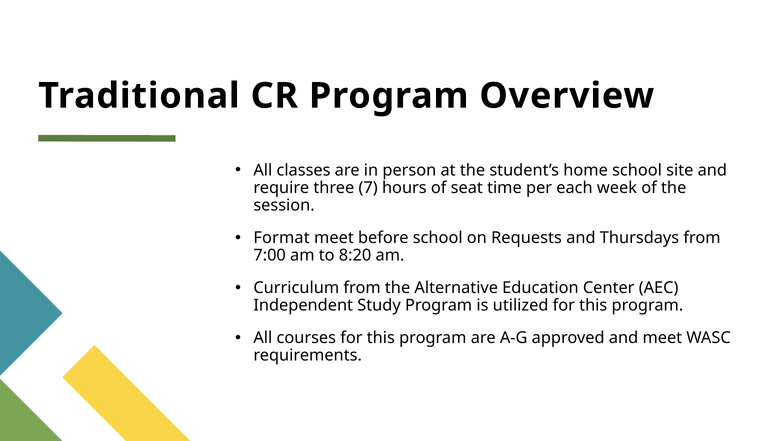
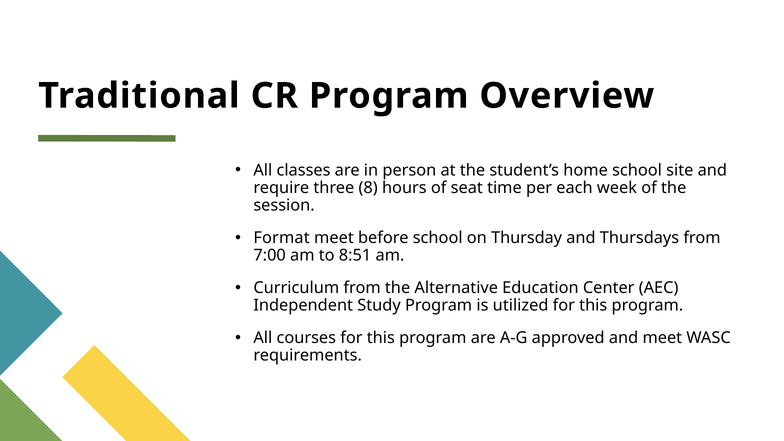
7: 7 -> 8
Requests: Requests -> Thursday
8:20: 8:20 -> 8:51
